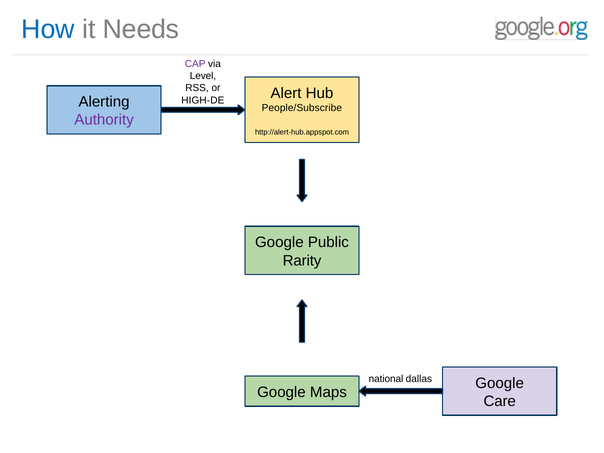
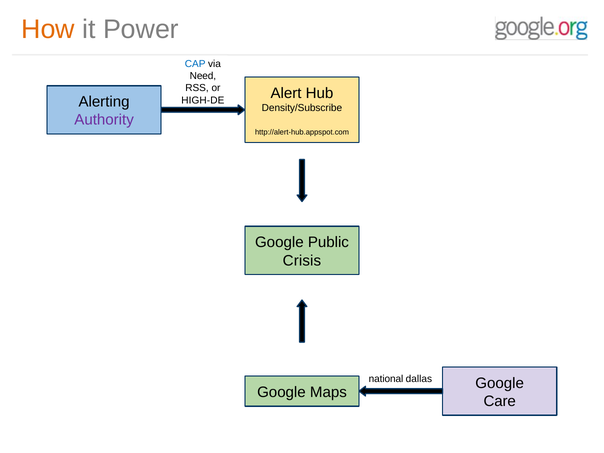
How colour: blue -> orange
Needs: Needs -> Power
CAP colour: purple -> blue
Level: Level -> Need
People/Subscribe: People/Subscribe -> Density/Subscribe
Rarity: Rarity -> Crisis
